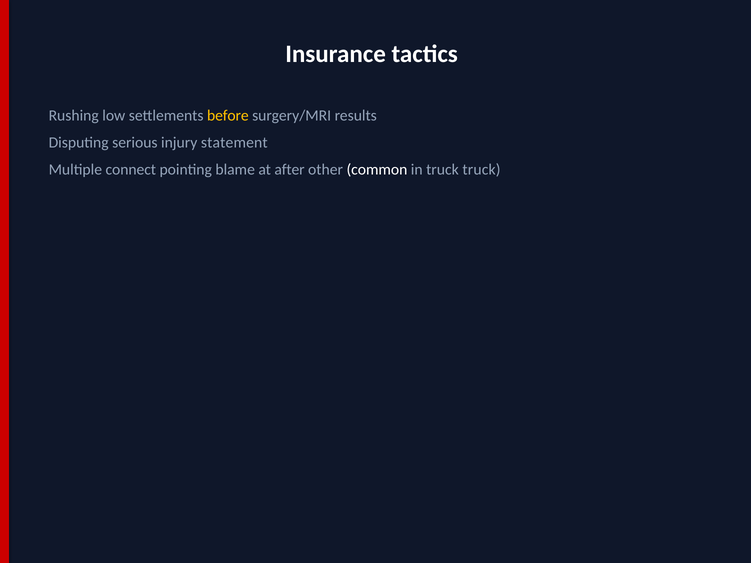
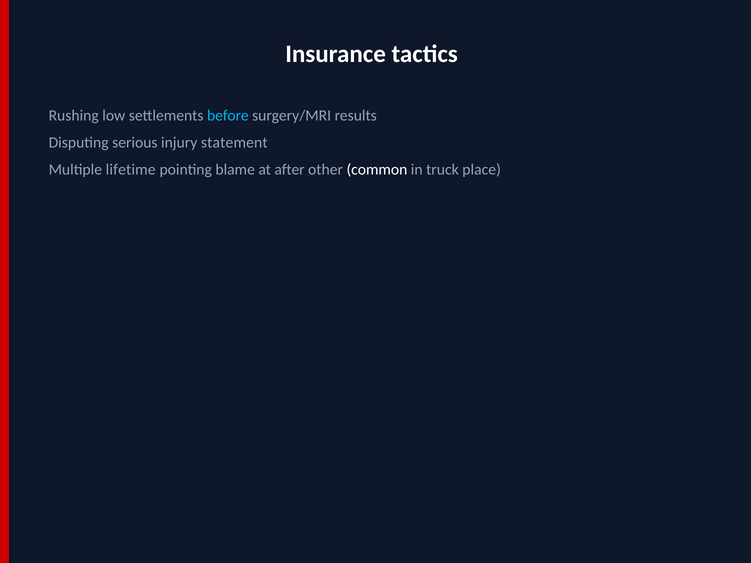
before colour: yellow -> light blue
connect: connect -> lifetime
truck truck: truck -> place
